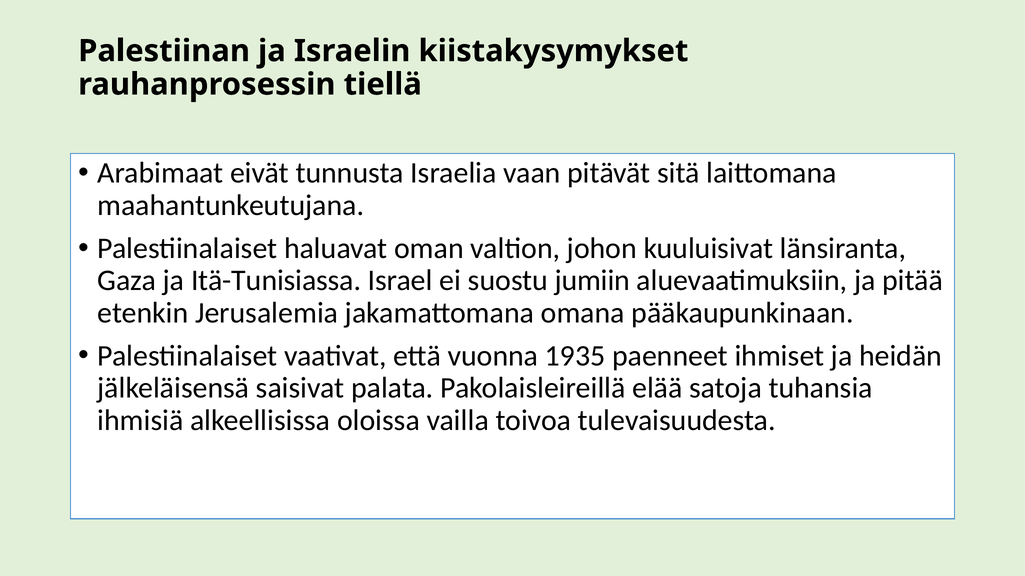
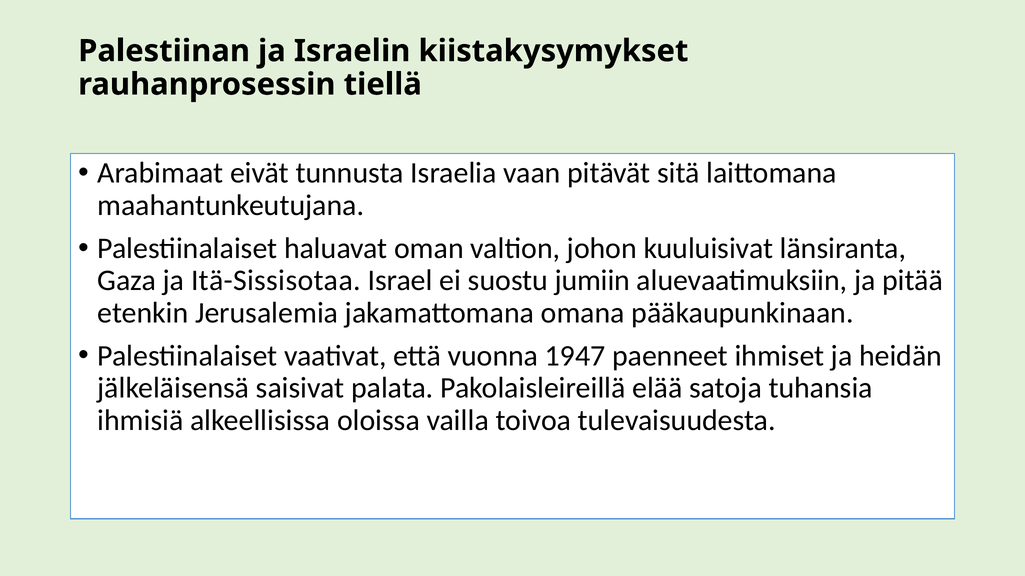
Itä-Tunisiassa: Itä-Tunisiassa -> Itä-Sissisotaa
1935: 1935 -> 1947
